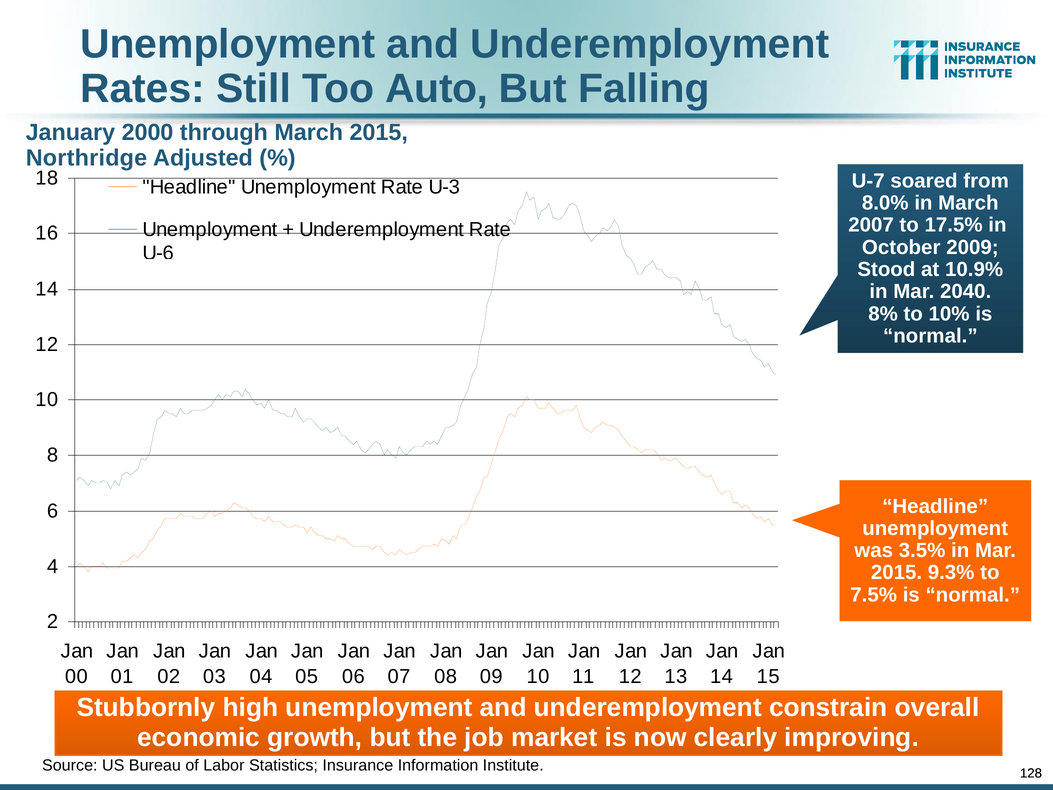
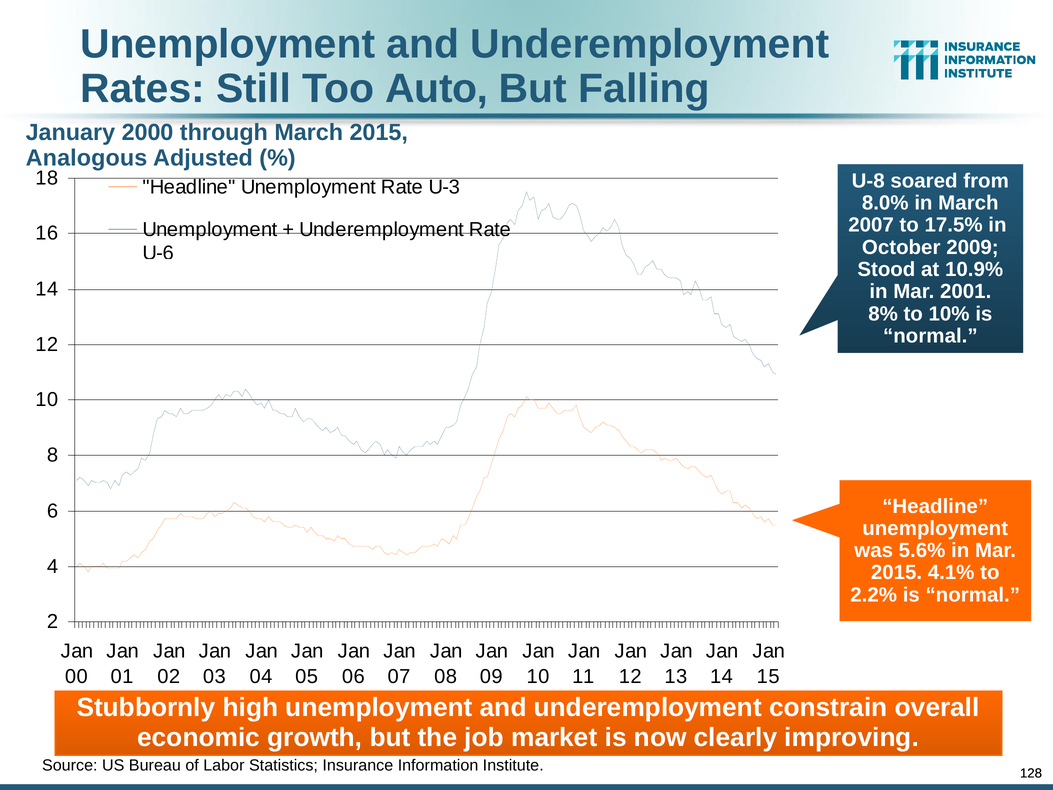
Northridge: Northridge -> Analogous
U-7: U-7 -> U-8
2040: 2040 -> 2001
3.5%: 3.5% -> 5.6%
9.3%: 9.3% -> 4.1%
7.5%: 7.5% -> 2.2%
